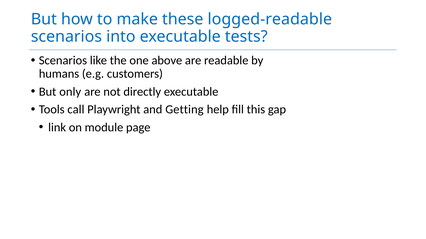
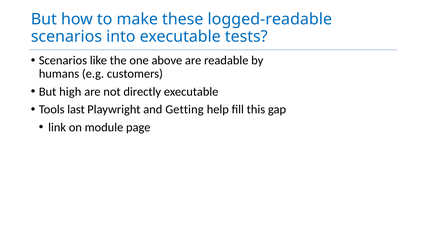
only: only -> high
call: call -> last
